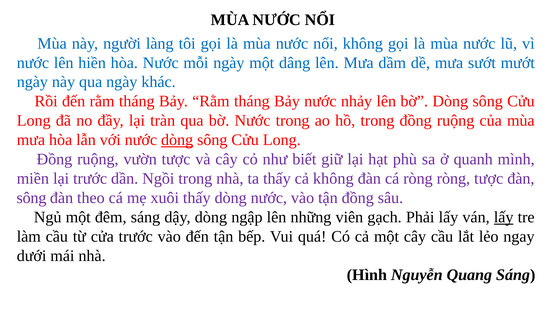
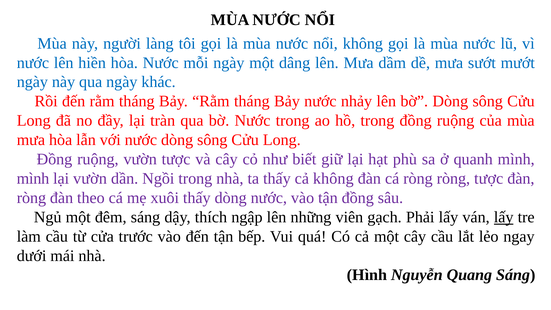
dòng at (177, 140) underline: present -> none
miền at (33, 178): miền -> mình
lại trước: trước -> vườn
sông at (31, 198): sông -> ròng
dậy dòng: dòng -> thích
